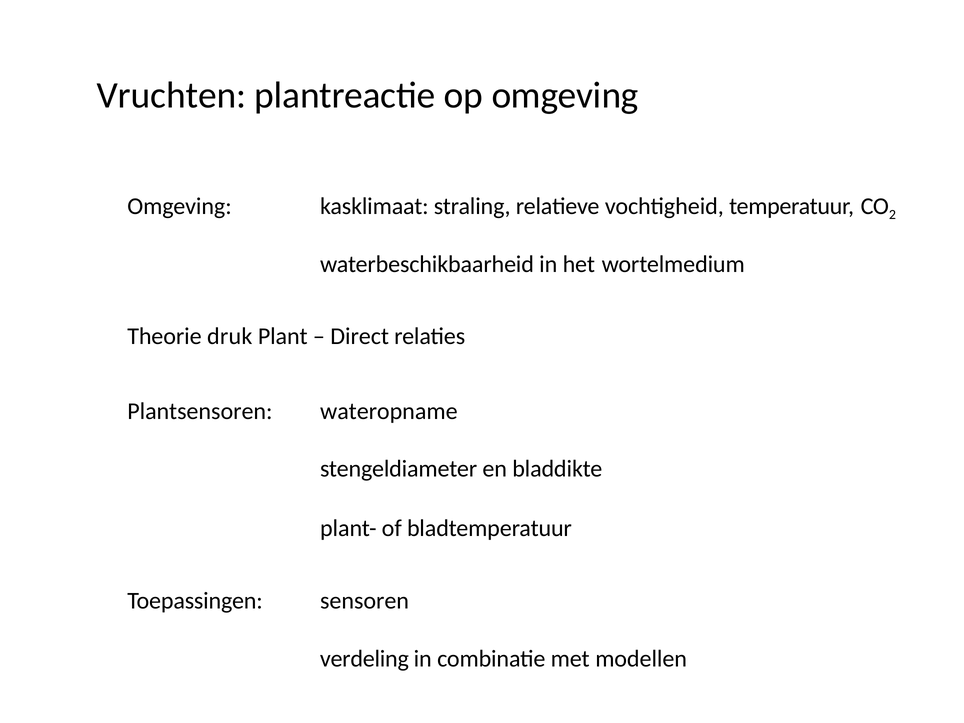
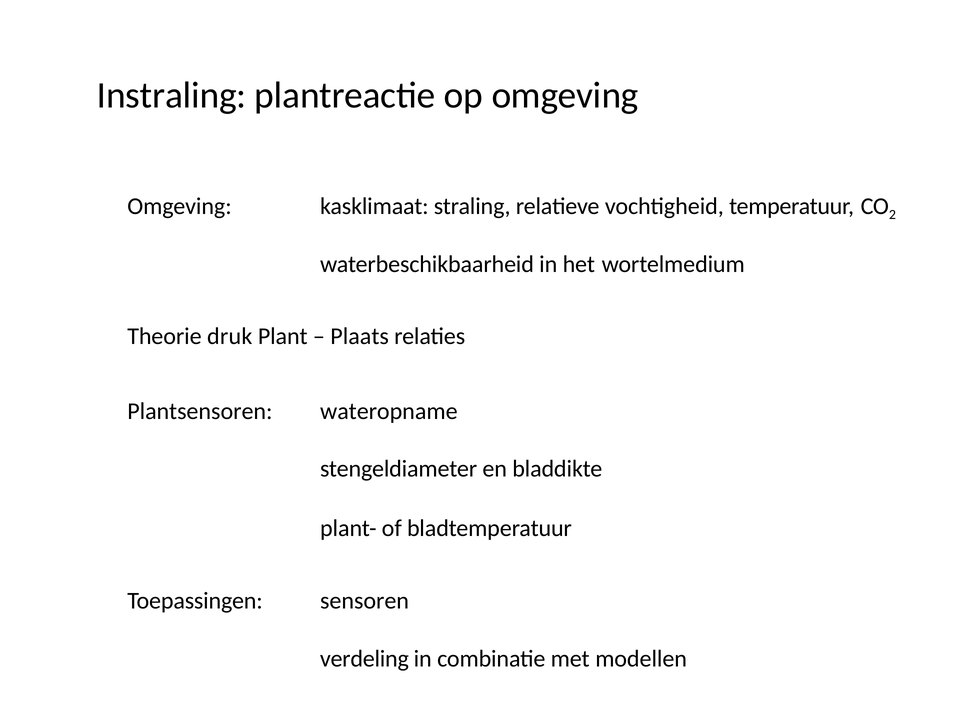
Vruchten: Vruchten -> Instraling
Direct: Direct -> Plaats
